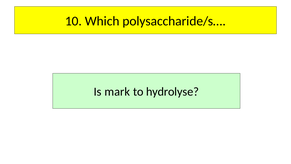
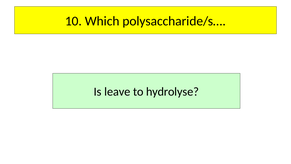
mark: mark -> leave
